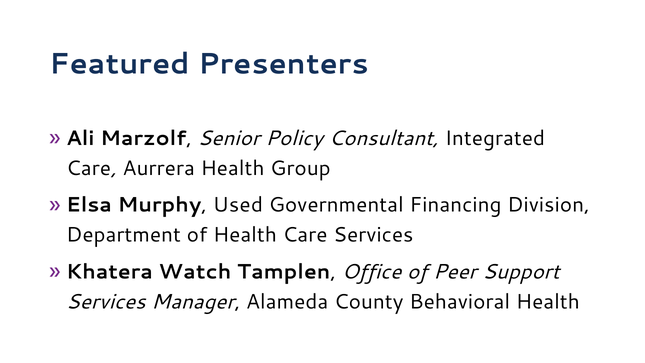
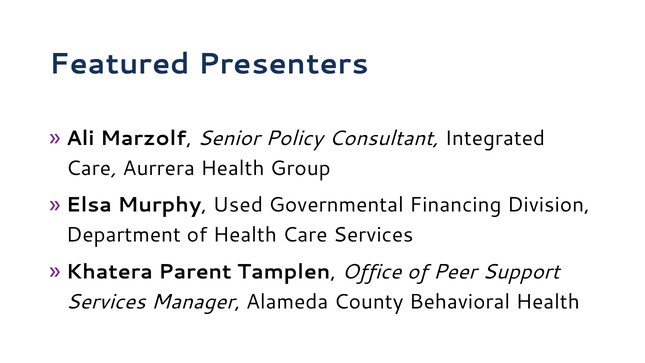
Watch: Watch -> Parent
